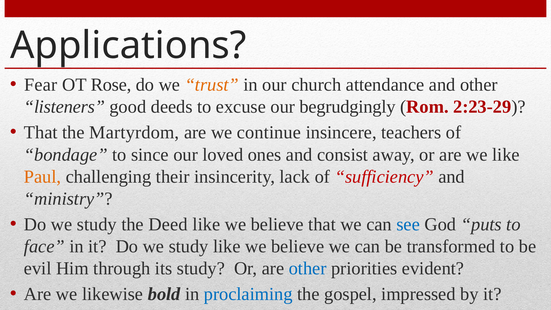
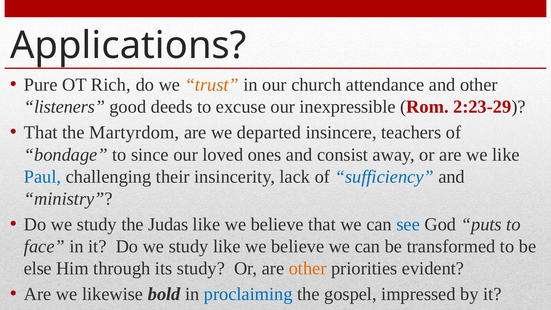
Fear: Fear -> Pure
Rose: Rose -> Rich
begrudgingly: begrudgingly -> inexpressible
continue: continue -> departed
Paul colour: orange -> blue
sufficiency colour: red -> blue
Deed: Deed -> Judas
evil: evil -> else
other at (308, 268) colour: blue -> orange
